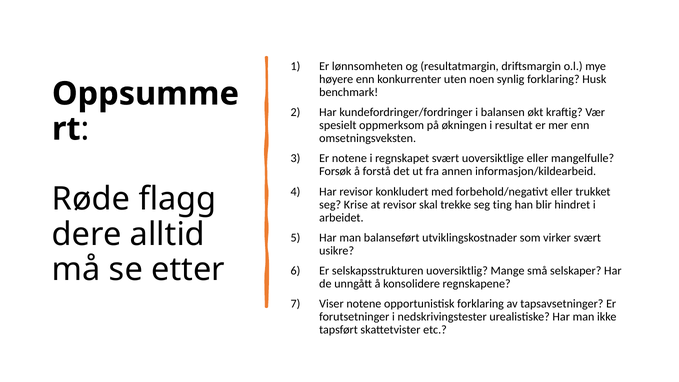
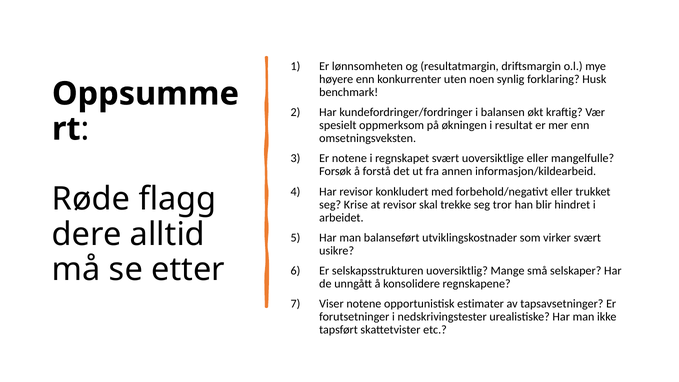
ting: ting -> tror
opportunistisk forklaring: forklaring -> estimater
